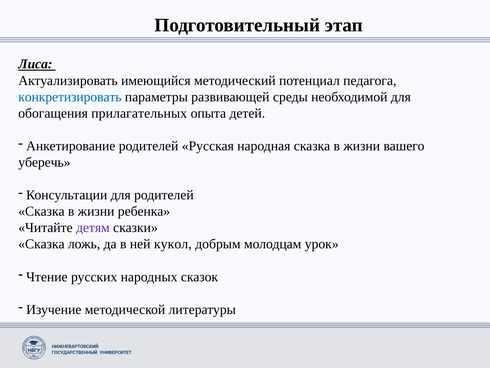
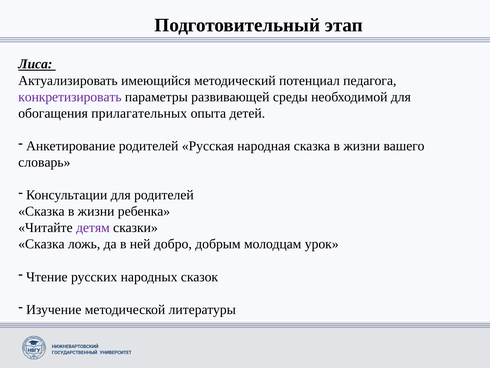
конкретизировать colour: blue -> purple
уберечь: уберечь -> словарь
кукол: кукол -> добро
